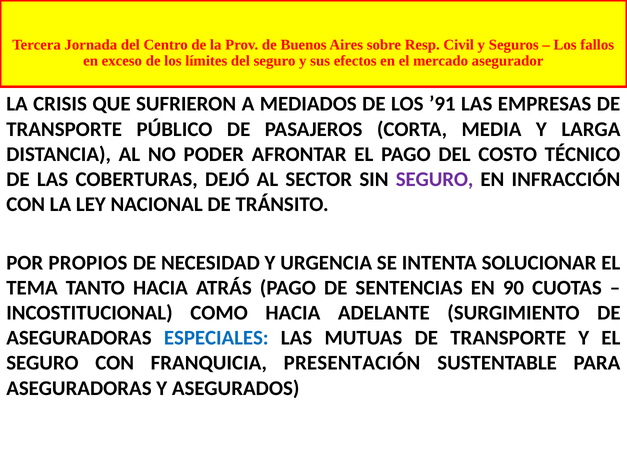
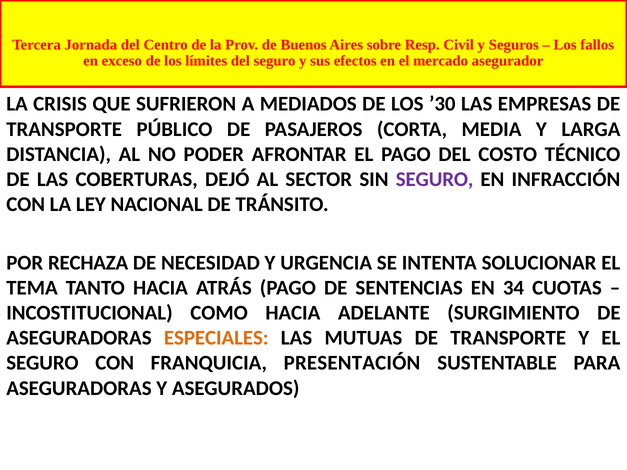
’91: ’91 -> ’30
PROPIOS: PROPIOS -> RECHAZA
90: 90 -> 34
ESPECIALES colour: blue -> orange
